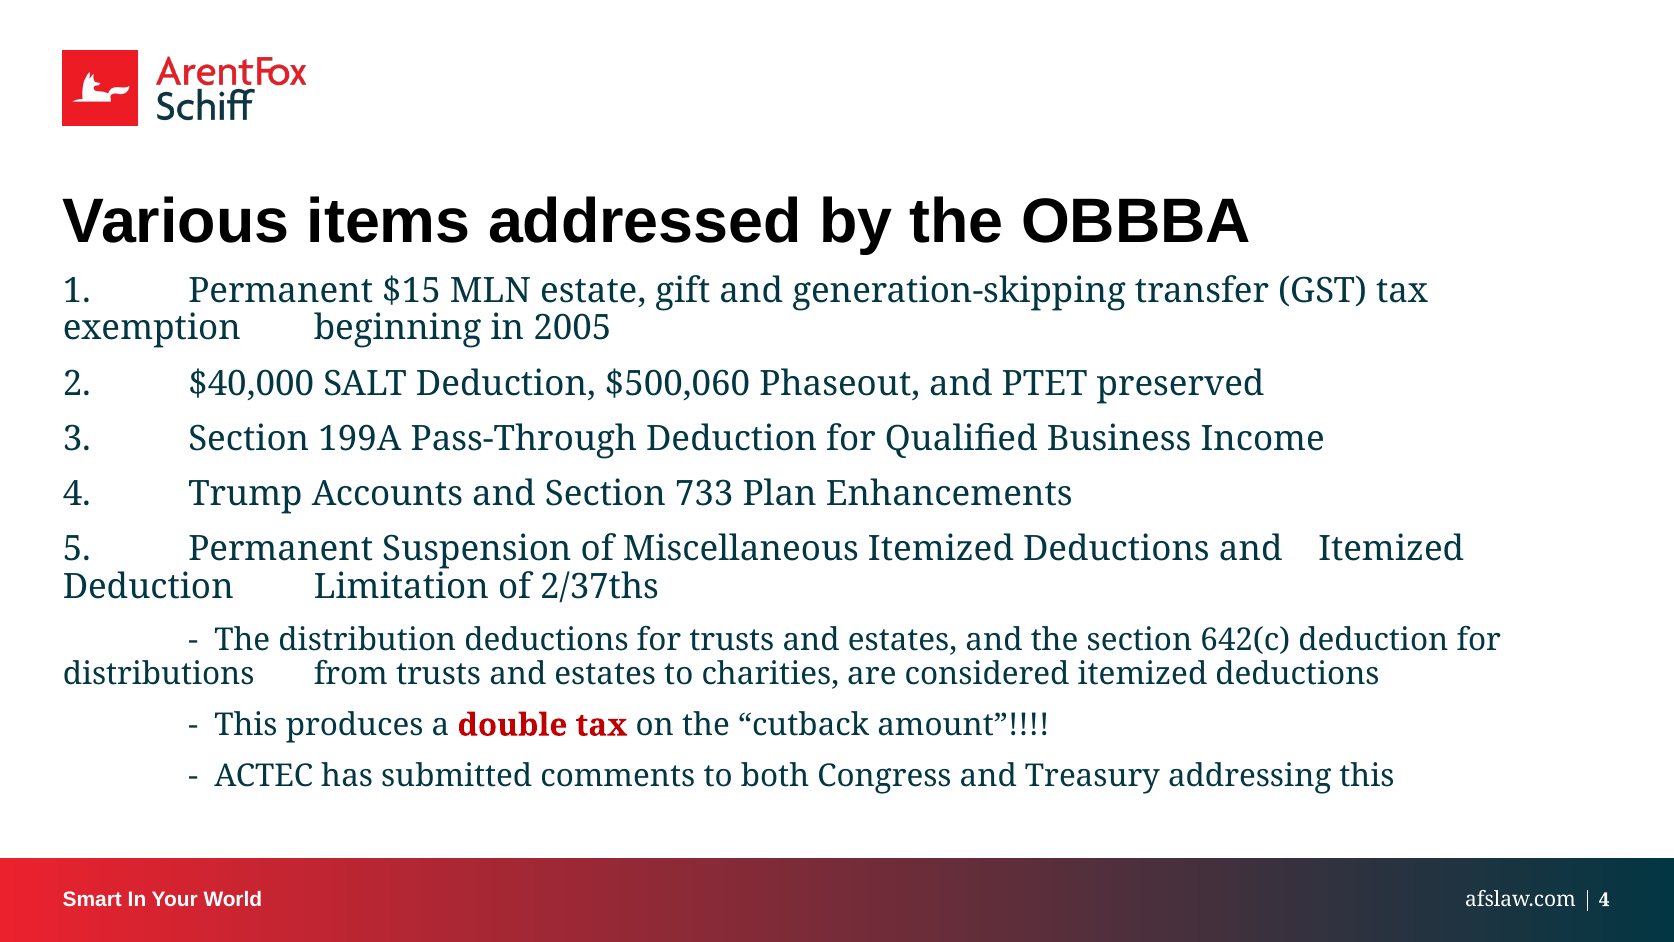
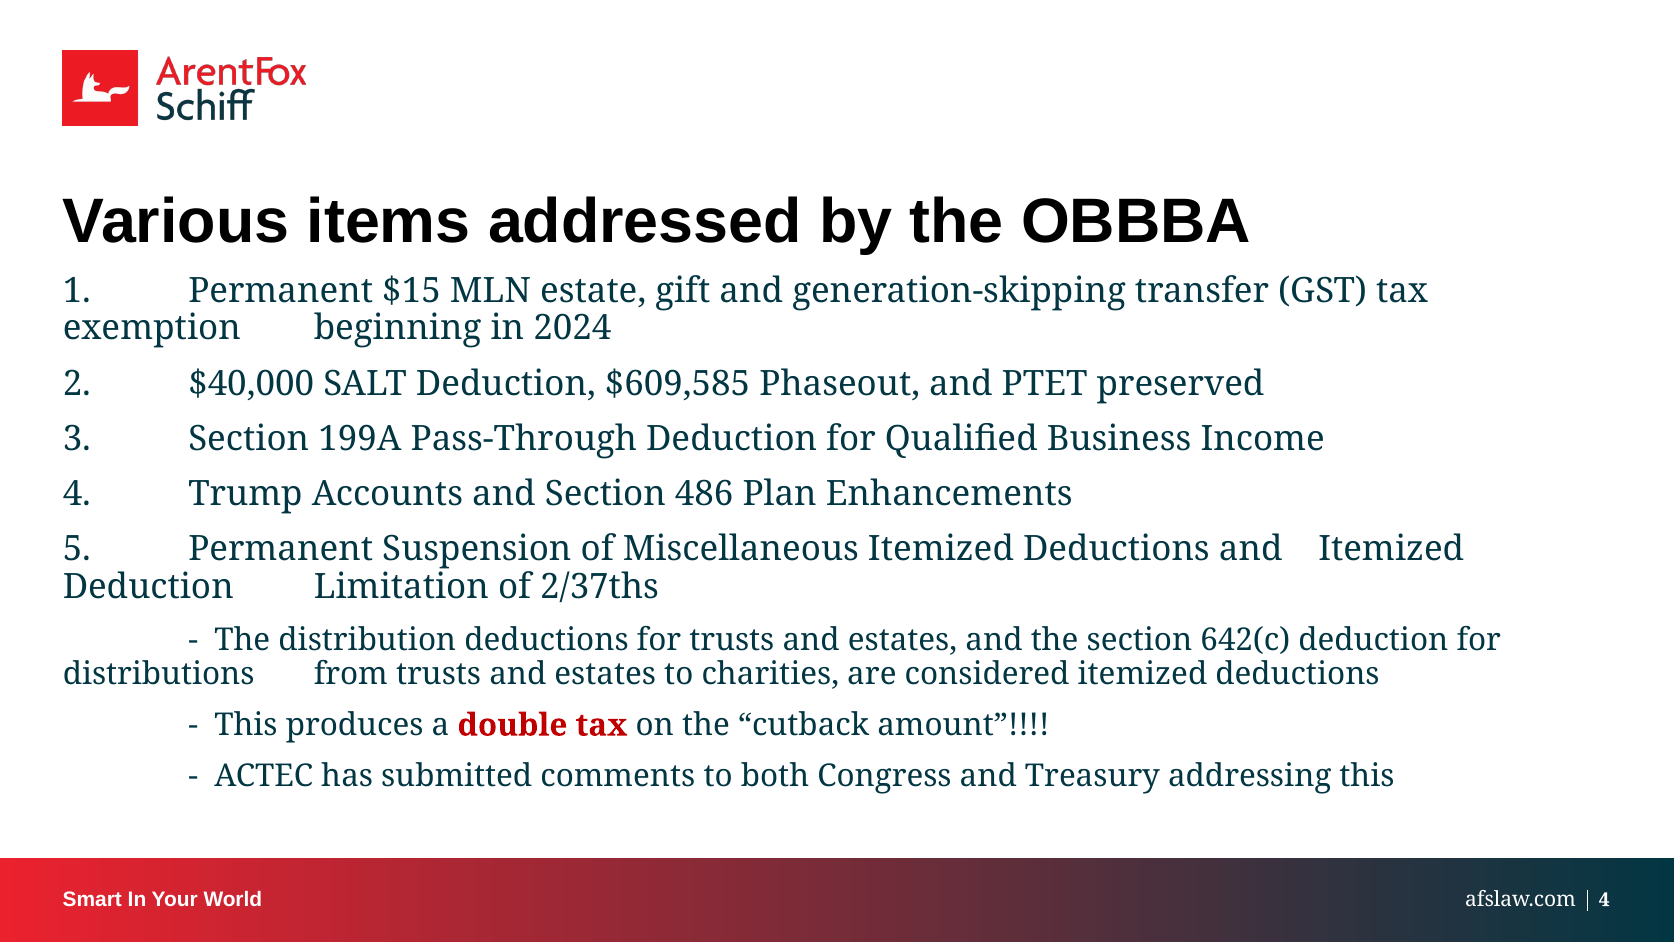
2005: 2005 -> 2024
$500,060: $500,060 -> $609,585
733: 733 -> 486
